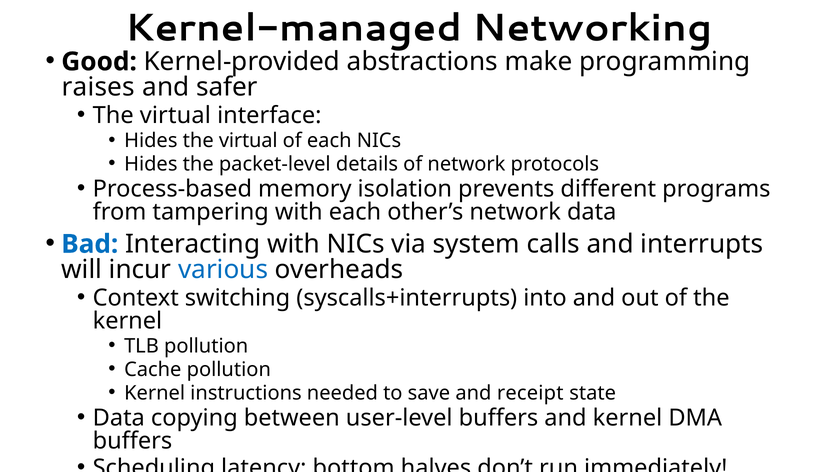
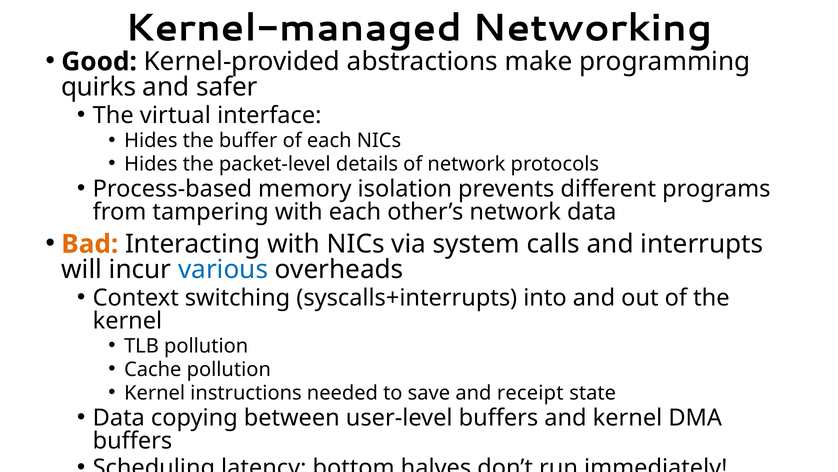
raises: raises -> quirks
Hides the virtual: virtual -> buffer
Bad colour: blue -> orange
